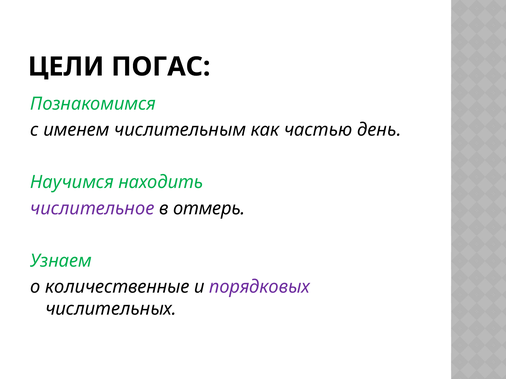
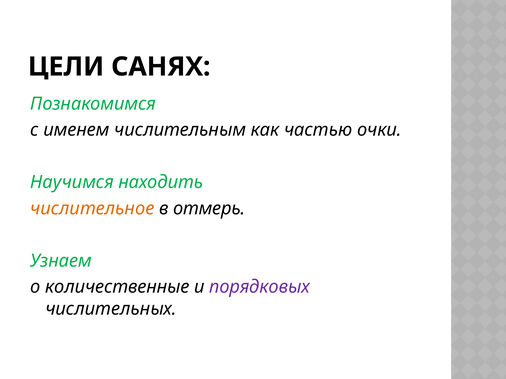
ПОГАС: ПОГАС -> САНЯХ
день: день -> очки
числительное colour: purple -> orange
